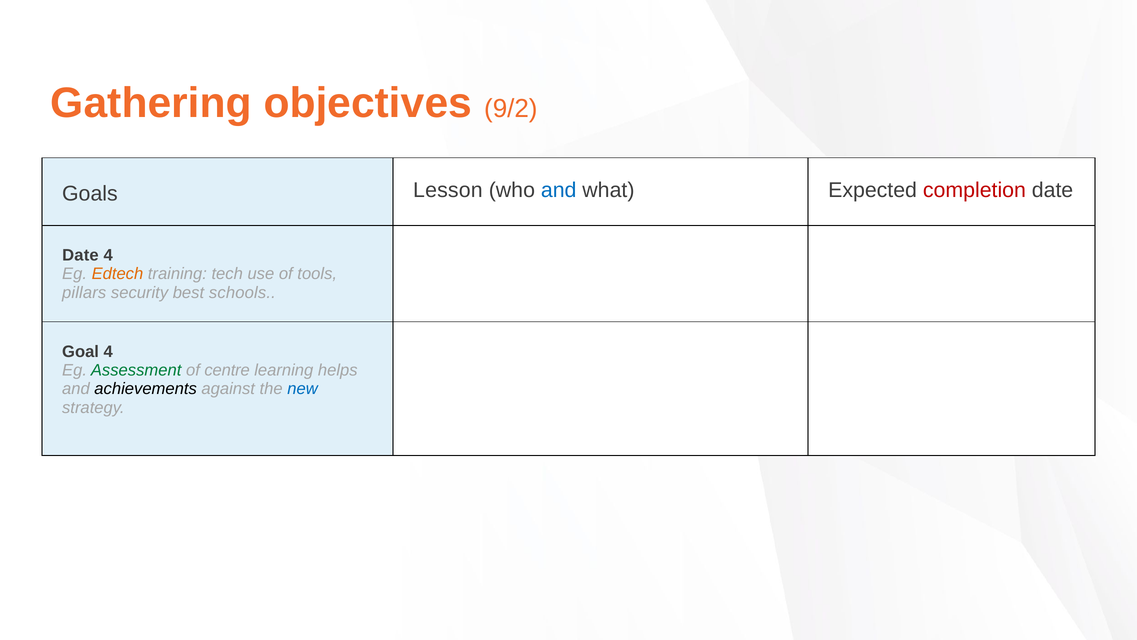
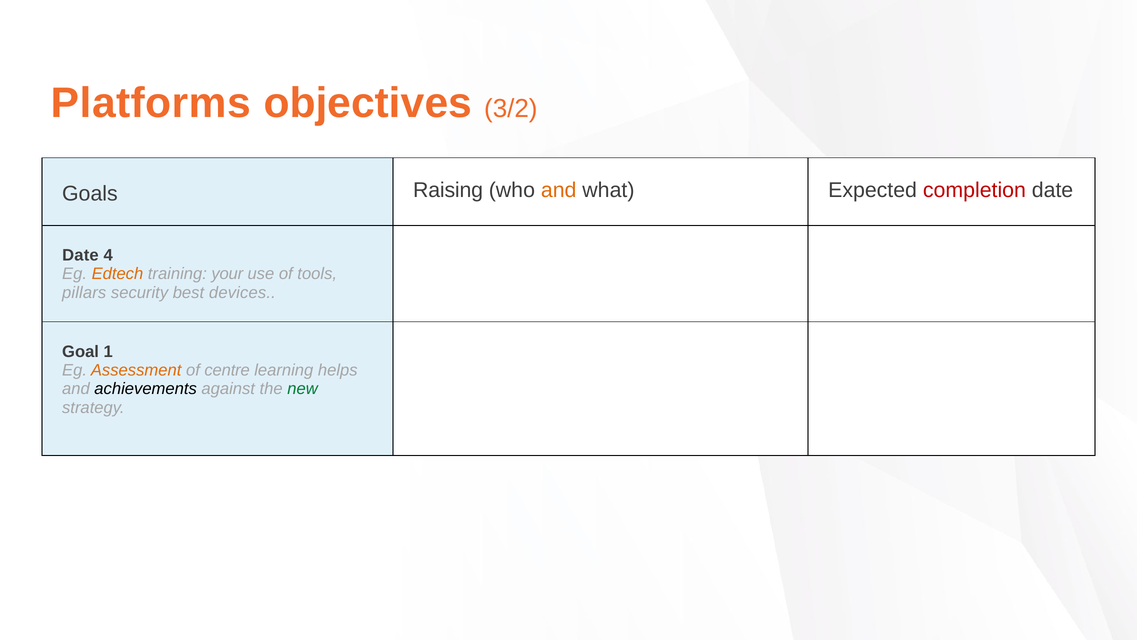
Gathering: Gathering -> Platforms
9/2: 9/2 -> 3/2
Lesson: Lesson -> Raising
and at (559, 190) colour: blue -> orange
tech: tech -> your
schools: schools -> devices
Goal 4: 4 -> 1
Assessment colour: green -> orange
new colour: blue -> green
